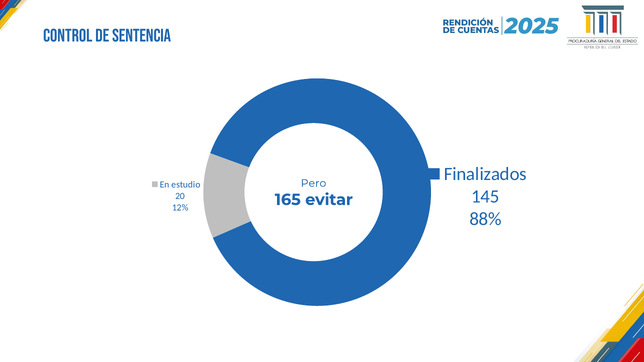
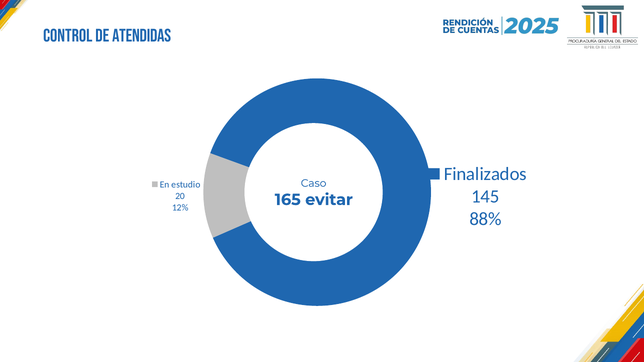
SENTENCIA: SENTENCIA -> ATENDIDAS
Pero: Pero -> Caso
